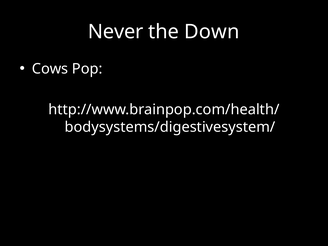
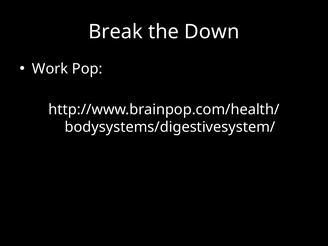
Never: Never -> Break
Cows: Cows -> Work
